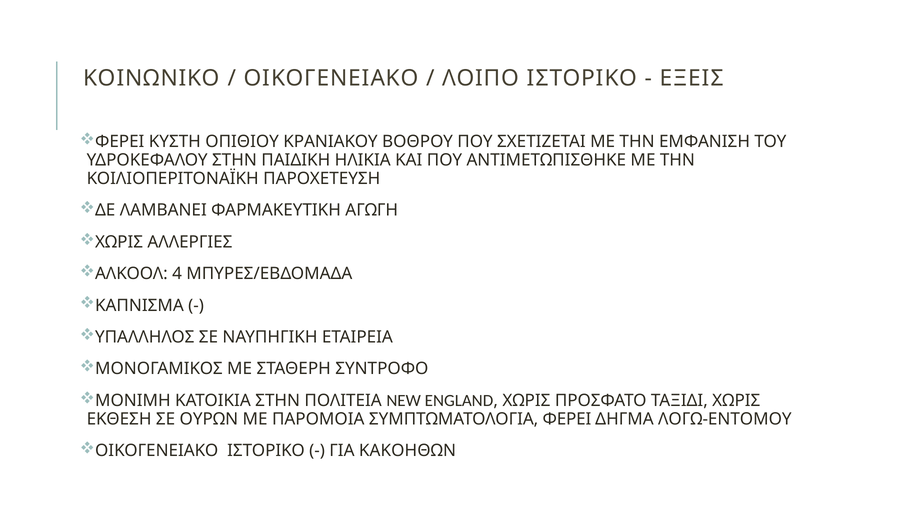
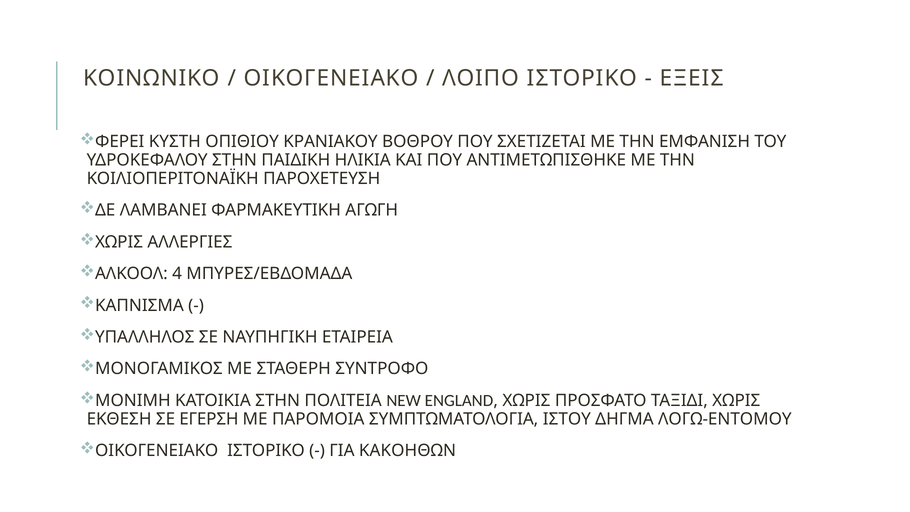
ΟΥΡΩΝ: ΟΥΡΩΝ -> ΕΓΕΡΣΗ
ΣΥΜΠΤΩΜΑΤΟΛΟΓΙΑ ΦΕΡΕΙ: ΦΕΡΕΙ -> ΙΣΤΟΥ
